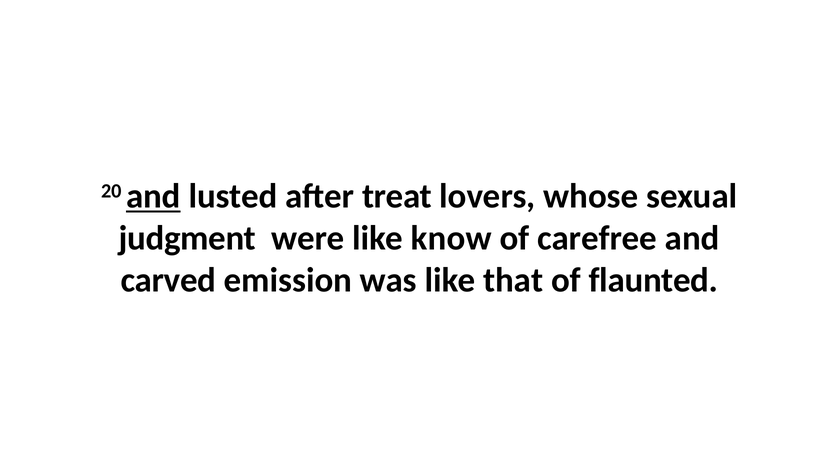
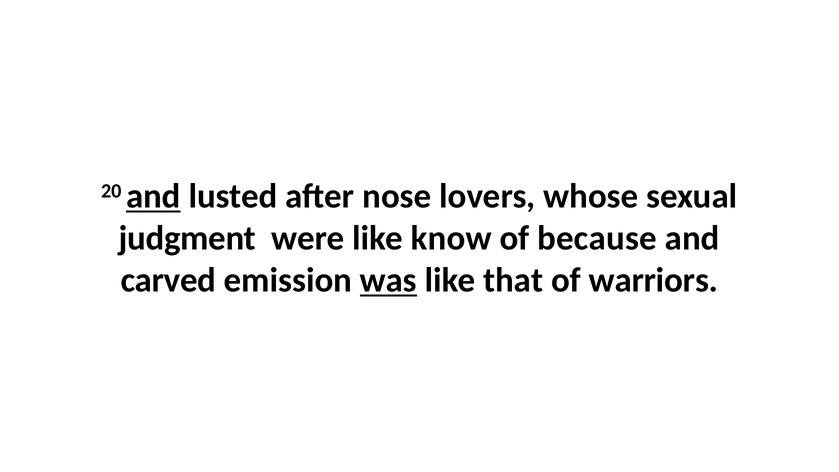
treat: treat -> nose
carefree: carefree -> because
was underline: none -> present
flaunted: flaunted -> warriors
